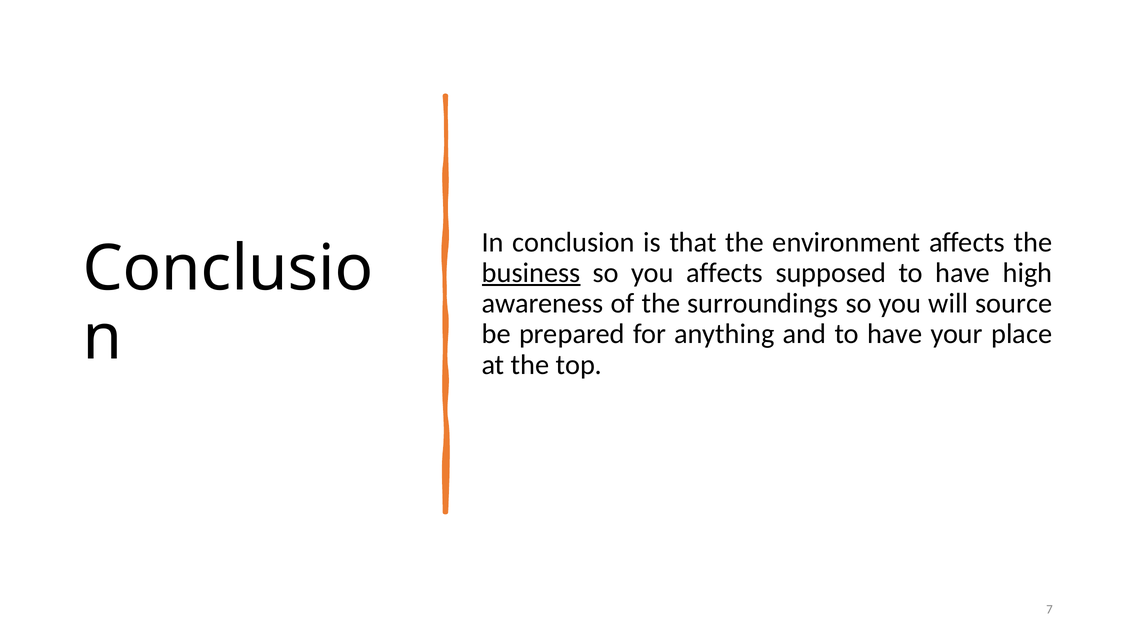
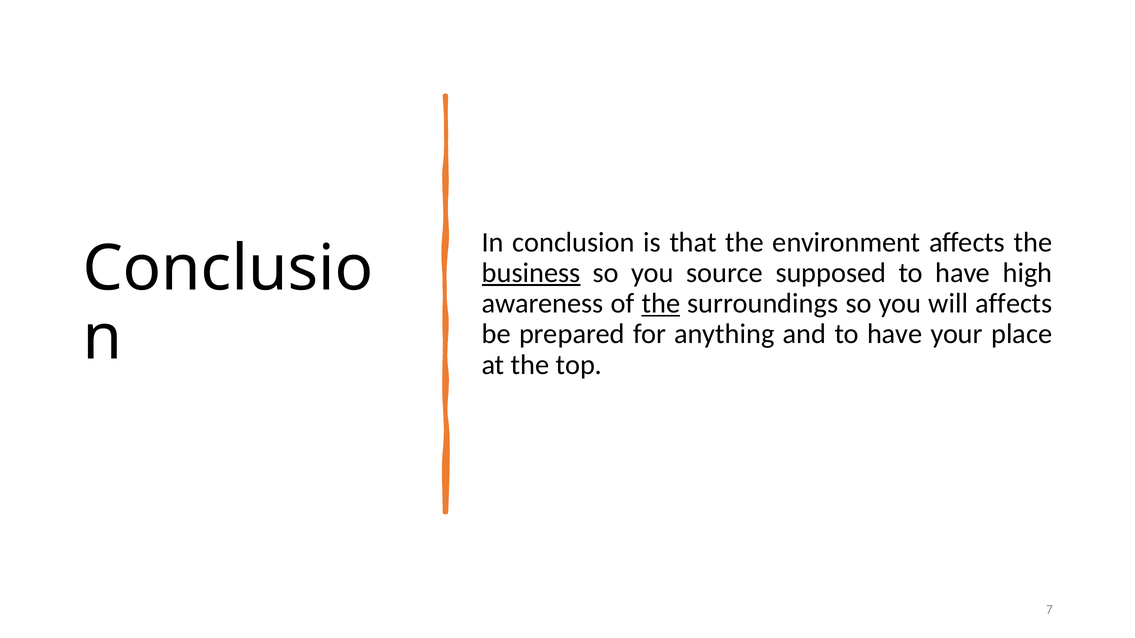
you affects: affects -> source
the at (661, 304) underline: none -> present
will source: source -> affects
